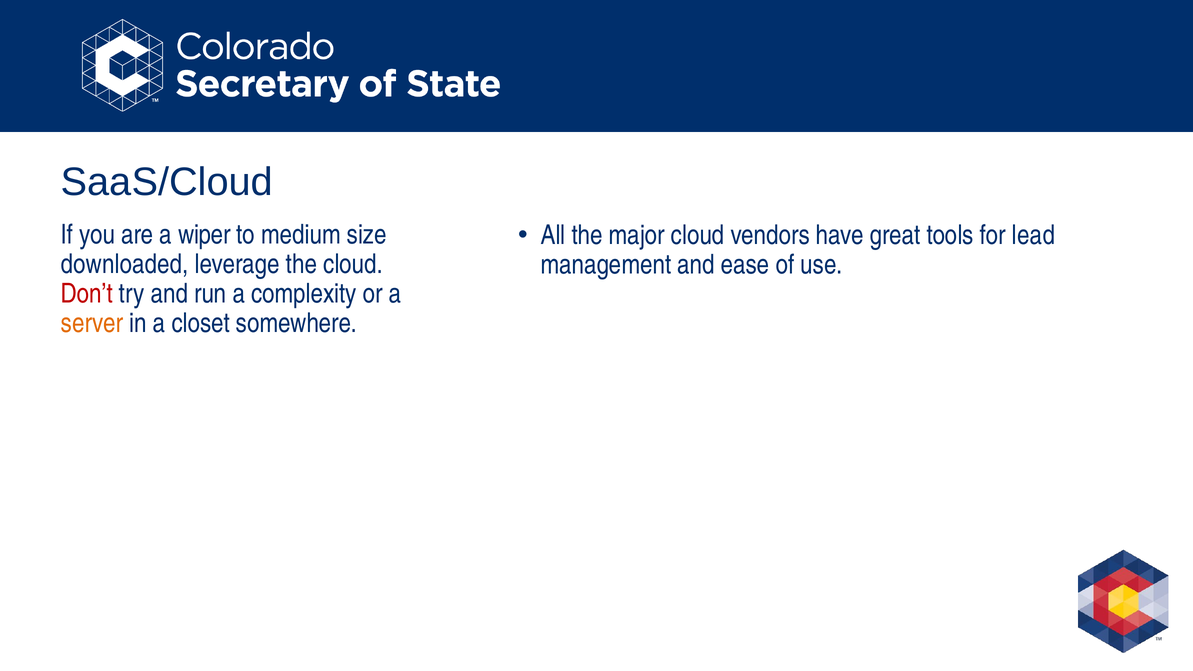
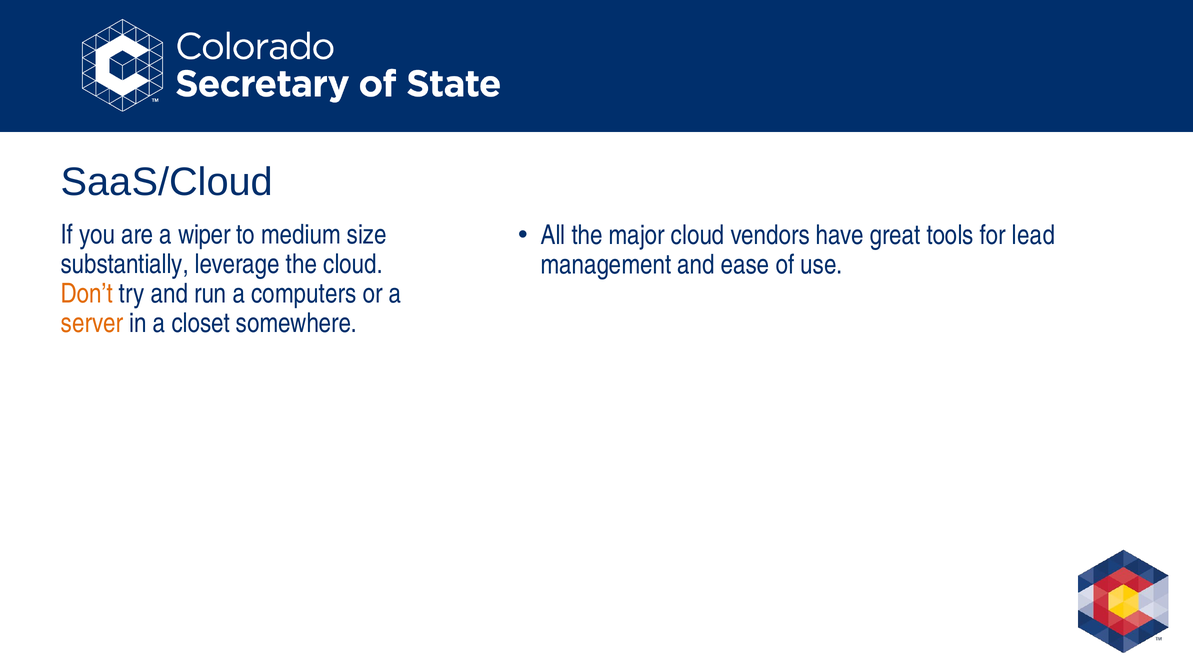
downloaded: downloaded -> substantially
Don’t colour: red -> orange
complexity: complexity -> computers
